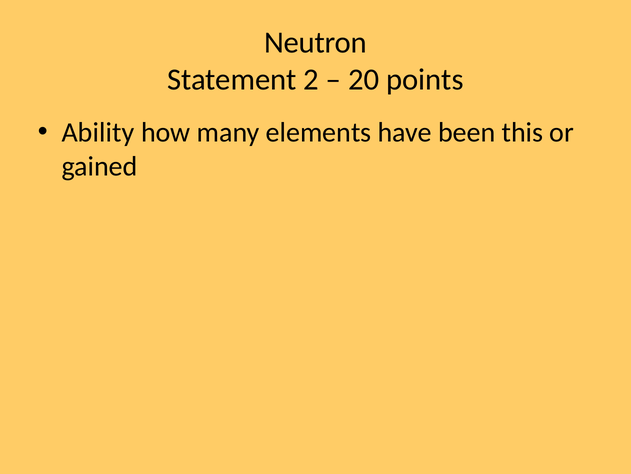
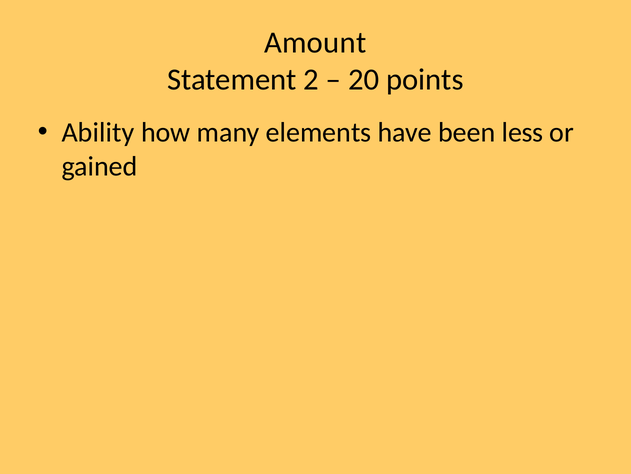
Neutron: Neutron -> Amount
this: this -> less
